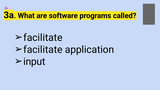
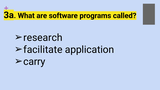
facilitate at (43, 38): facilitate -> research
input: input -> carry
